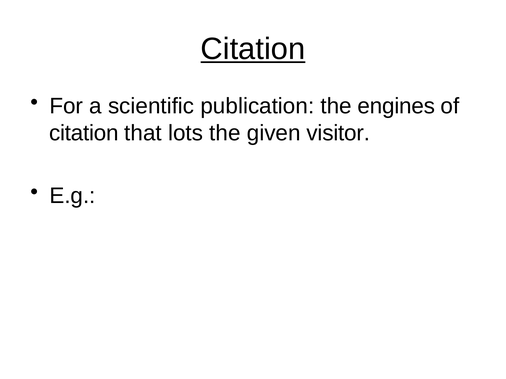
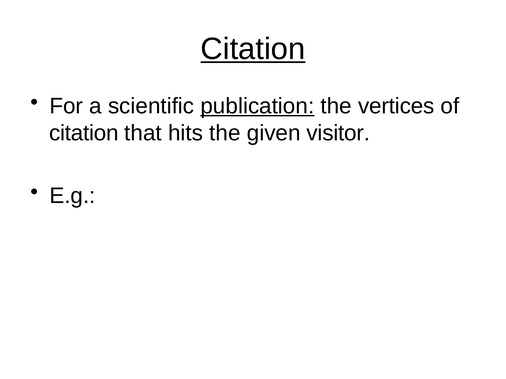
publication underline: none -> present
engines: engines -> vertices
lots: lots -> hits
